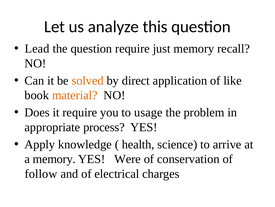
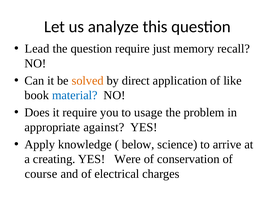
material colour: orange -> blue
process: process -> against
health: health -> below
a memory: memory -> creating
follow: follow -> course
